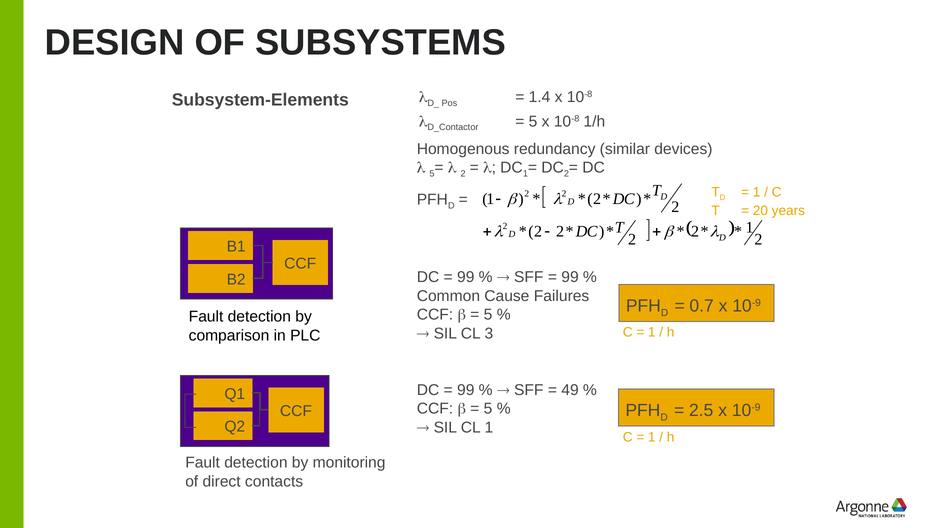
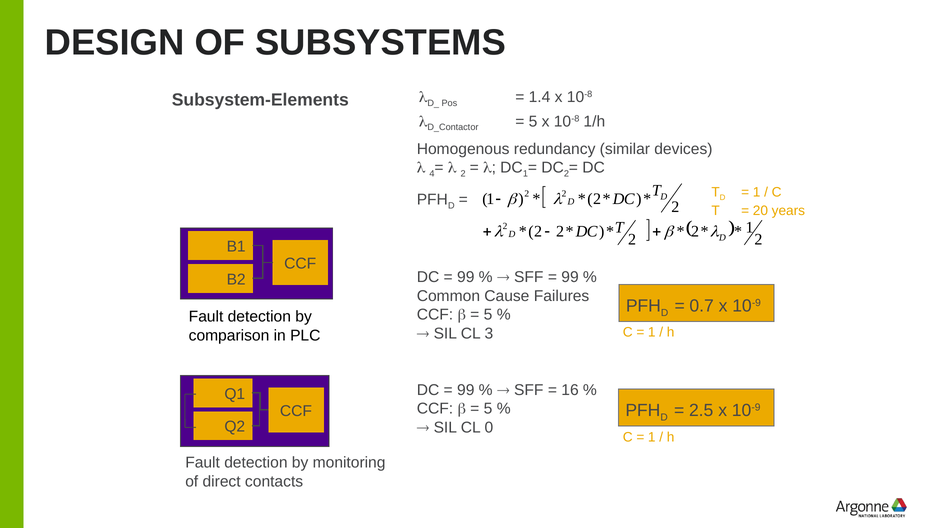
5 at (432, 174): 5 -> 4
49: 49 -> 16
CL 1: 1 -> 0
